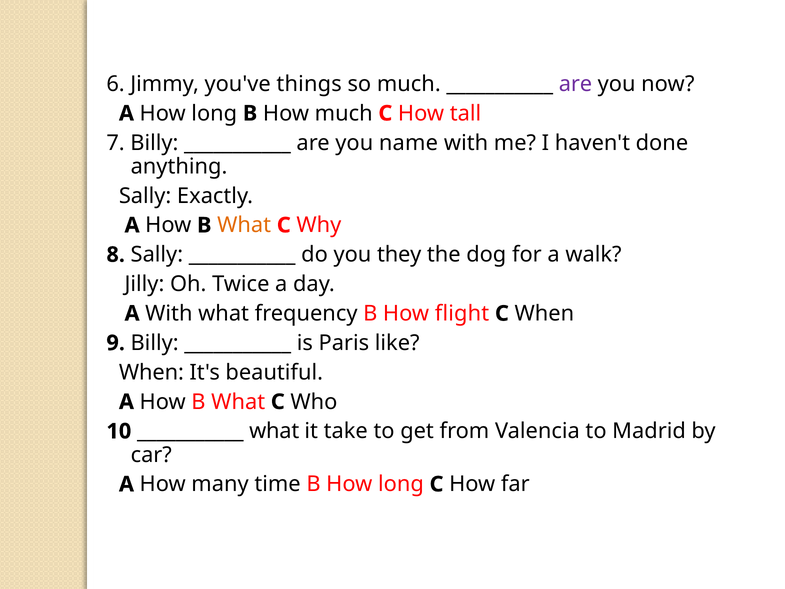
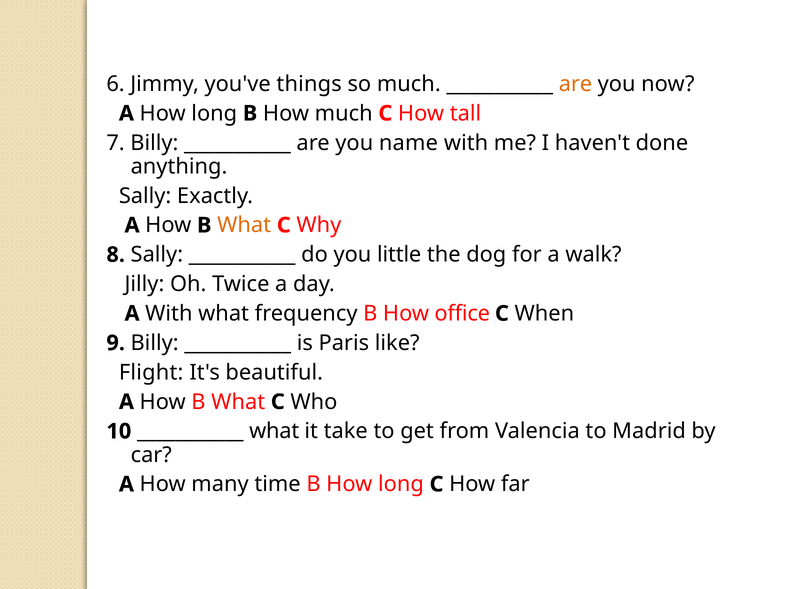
are at (575, 84) colour: purple -> orange
they: they -> little
flight: flight -> office
When at (151, 372): When -> Flight
